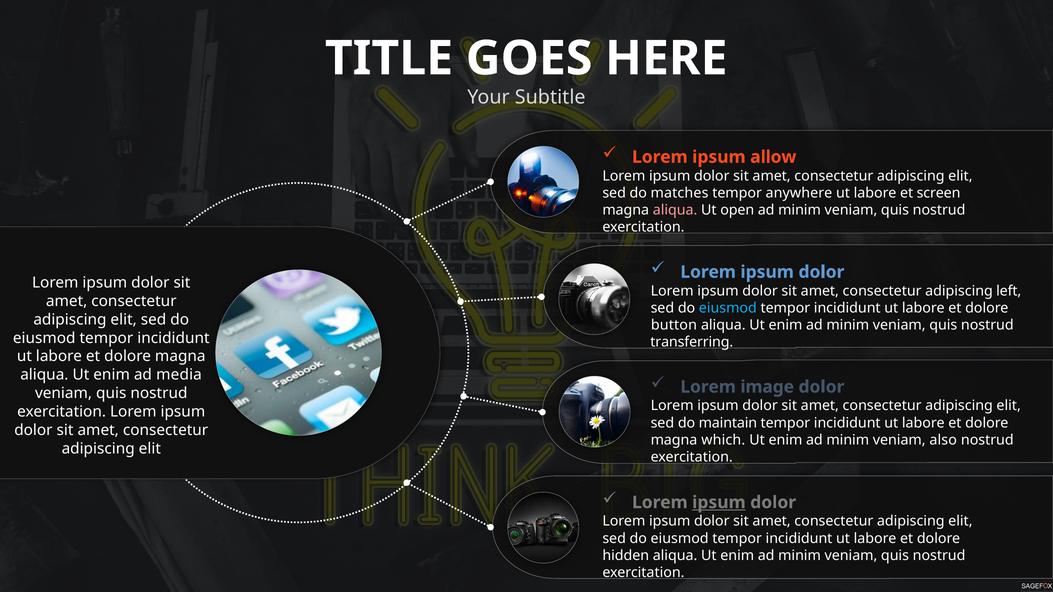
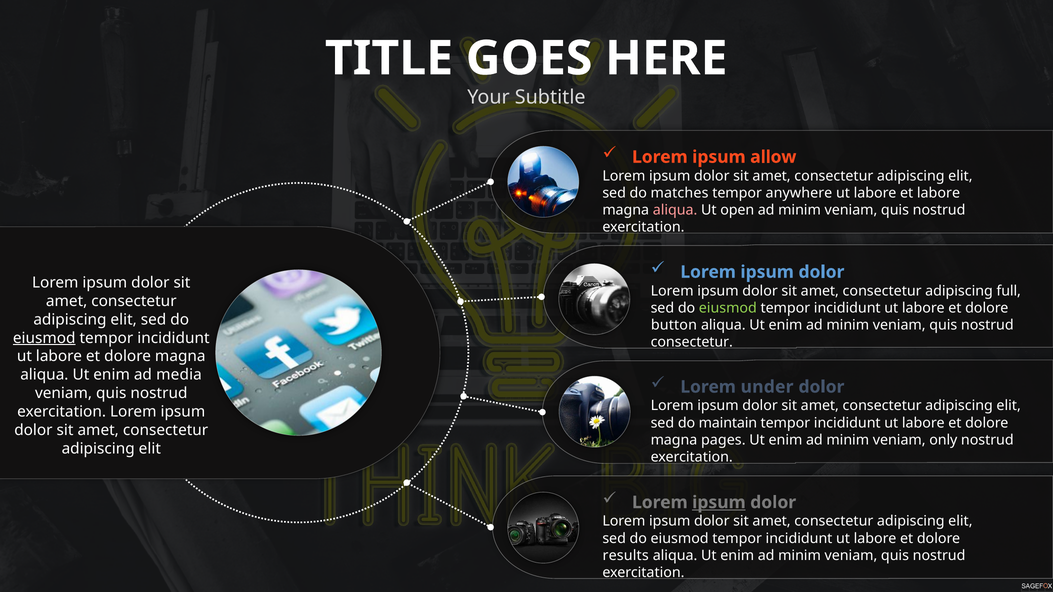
et screen: screen -> labore
left: left -> full
eiusmod at (728, 308) colour: light blue -> light green
eiusmod at (44, 338) underline: none -> present
transferring at (692, 342): transferring -> consectetur
image: image -> under
which: which -> pages
also: also -> only
hidden: hidden -> results
